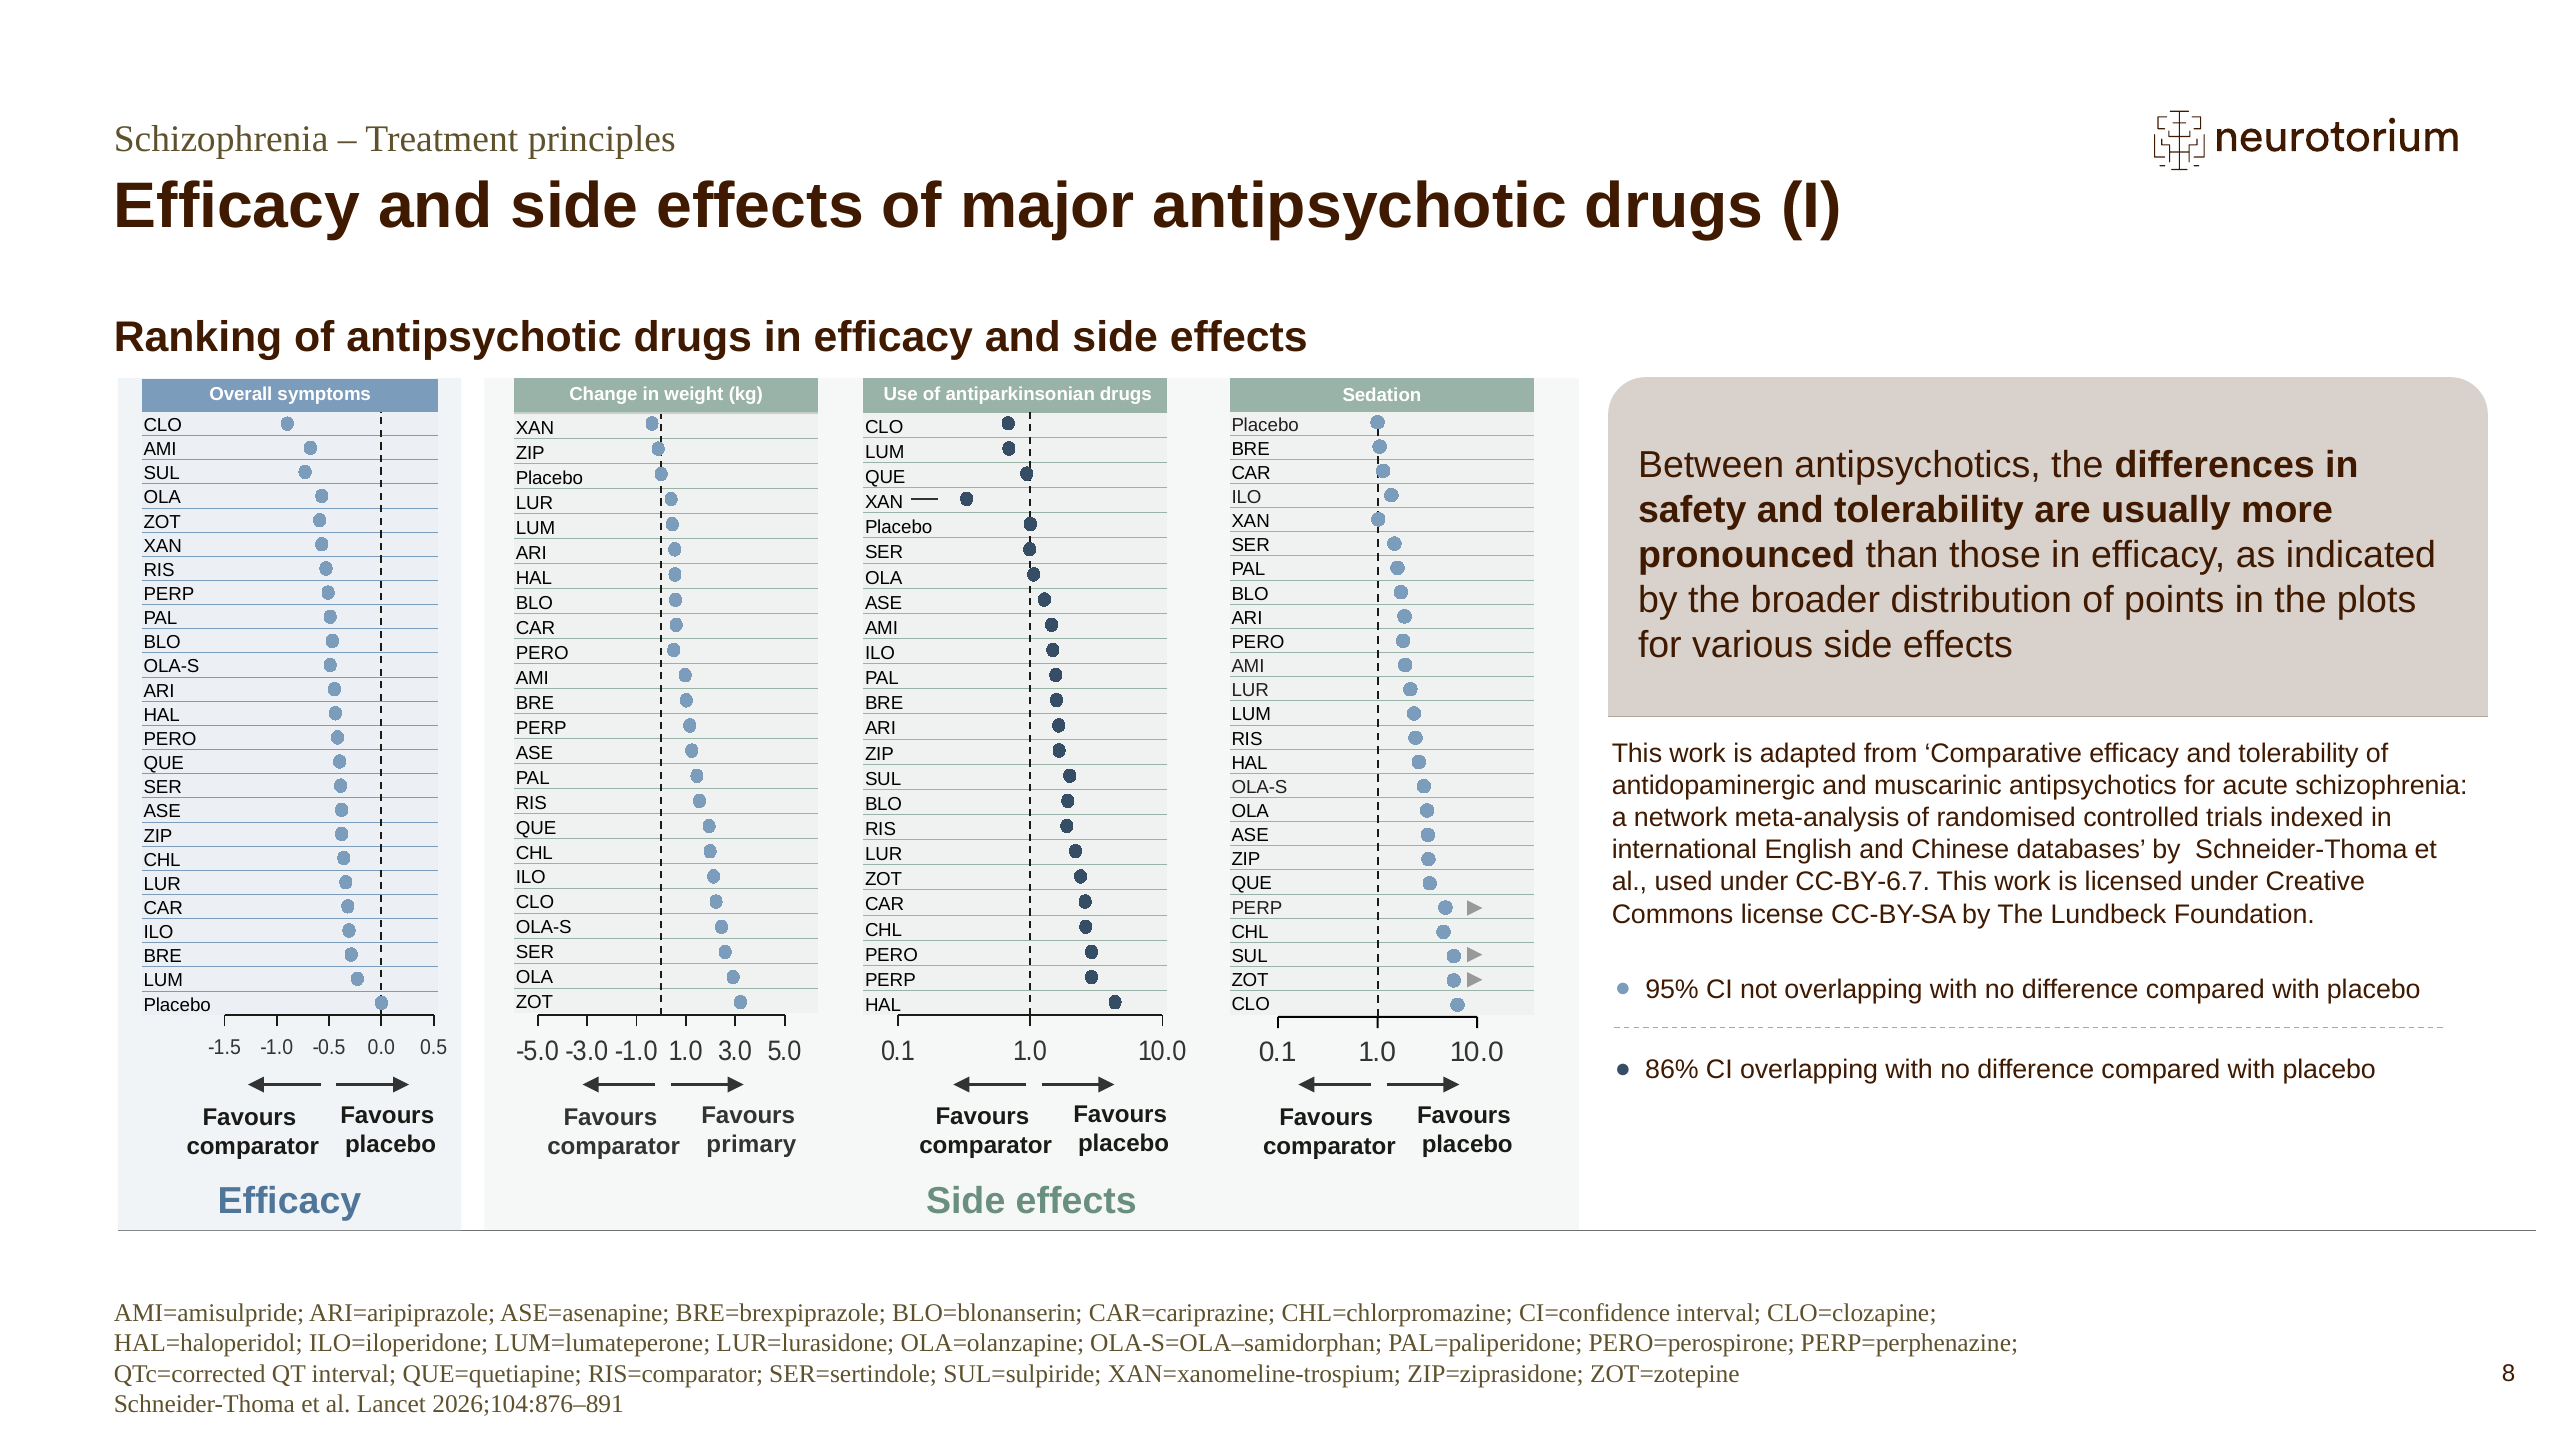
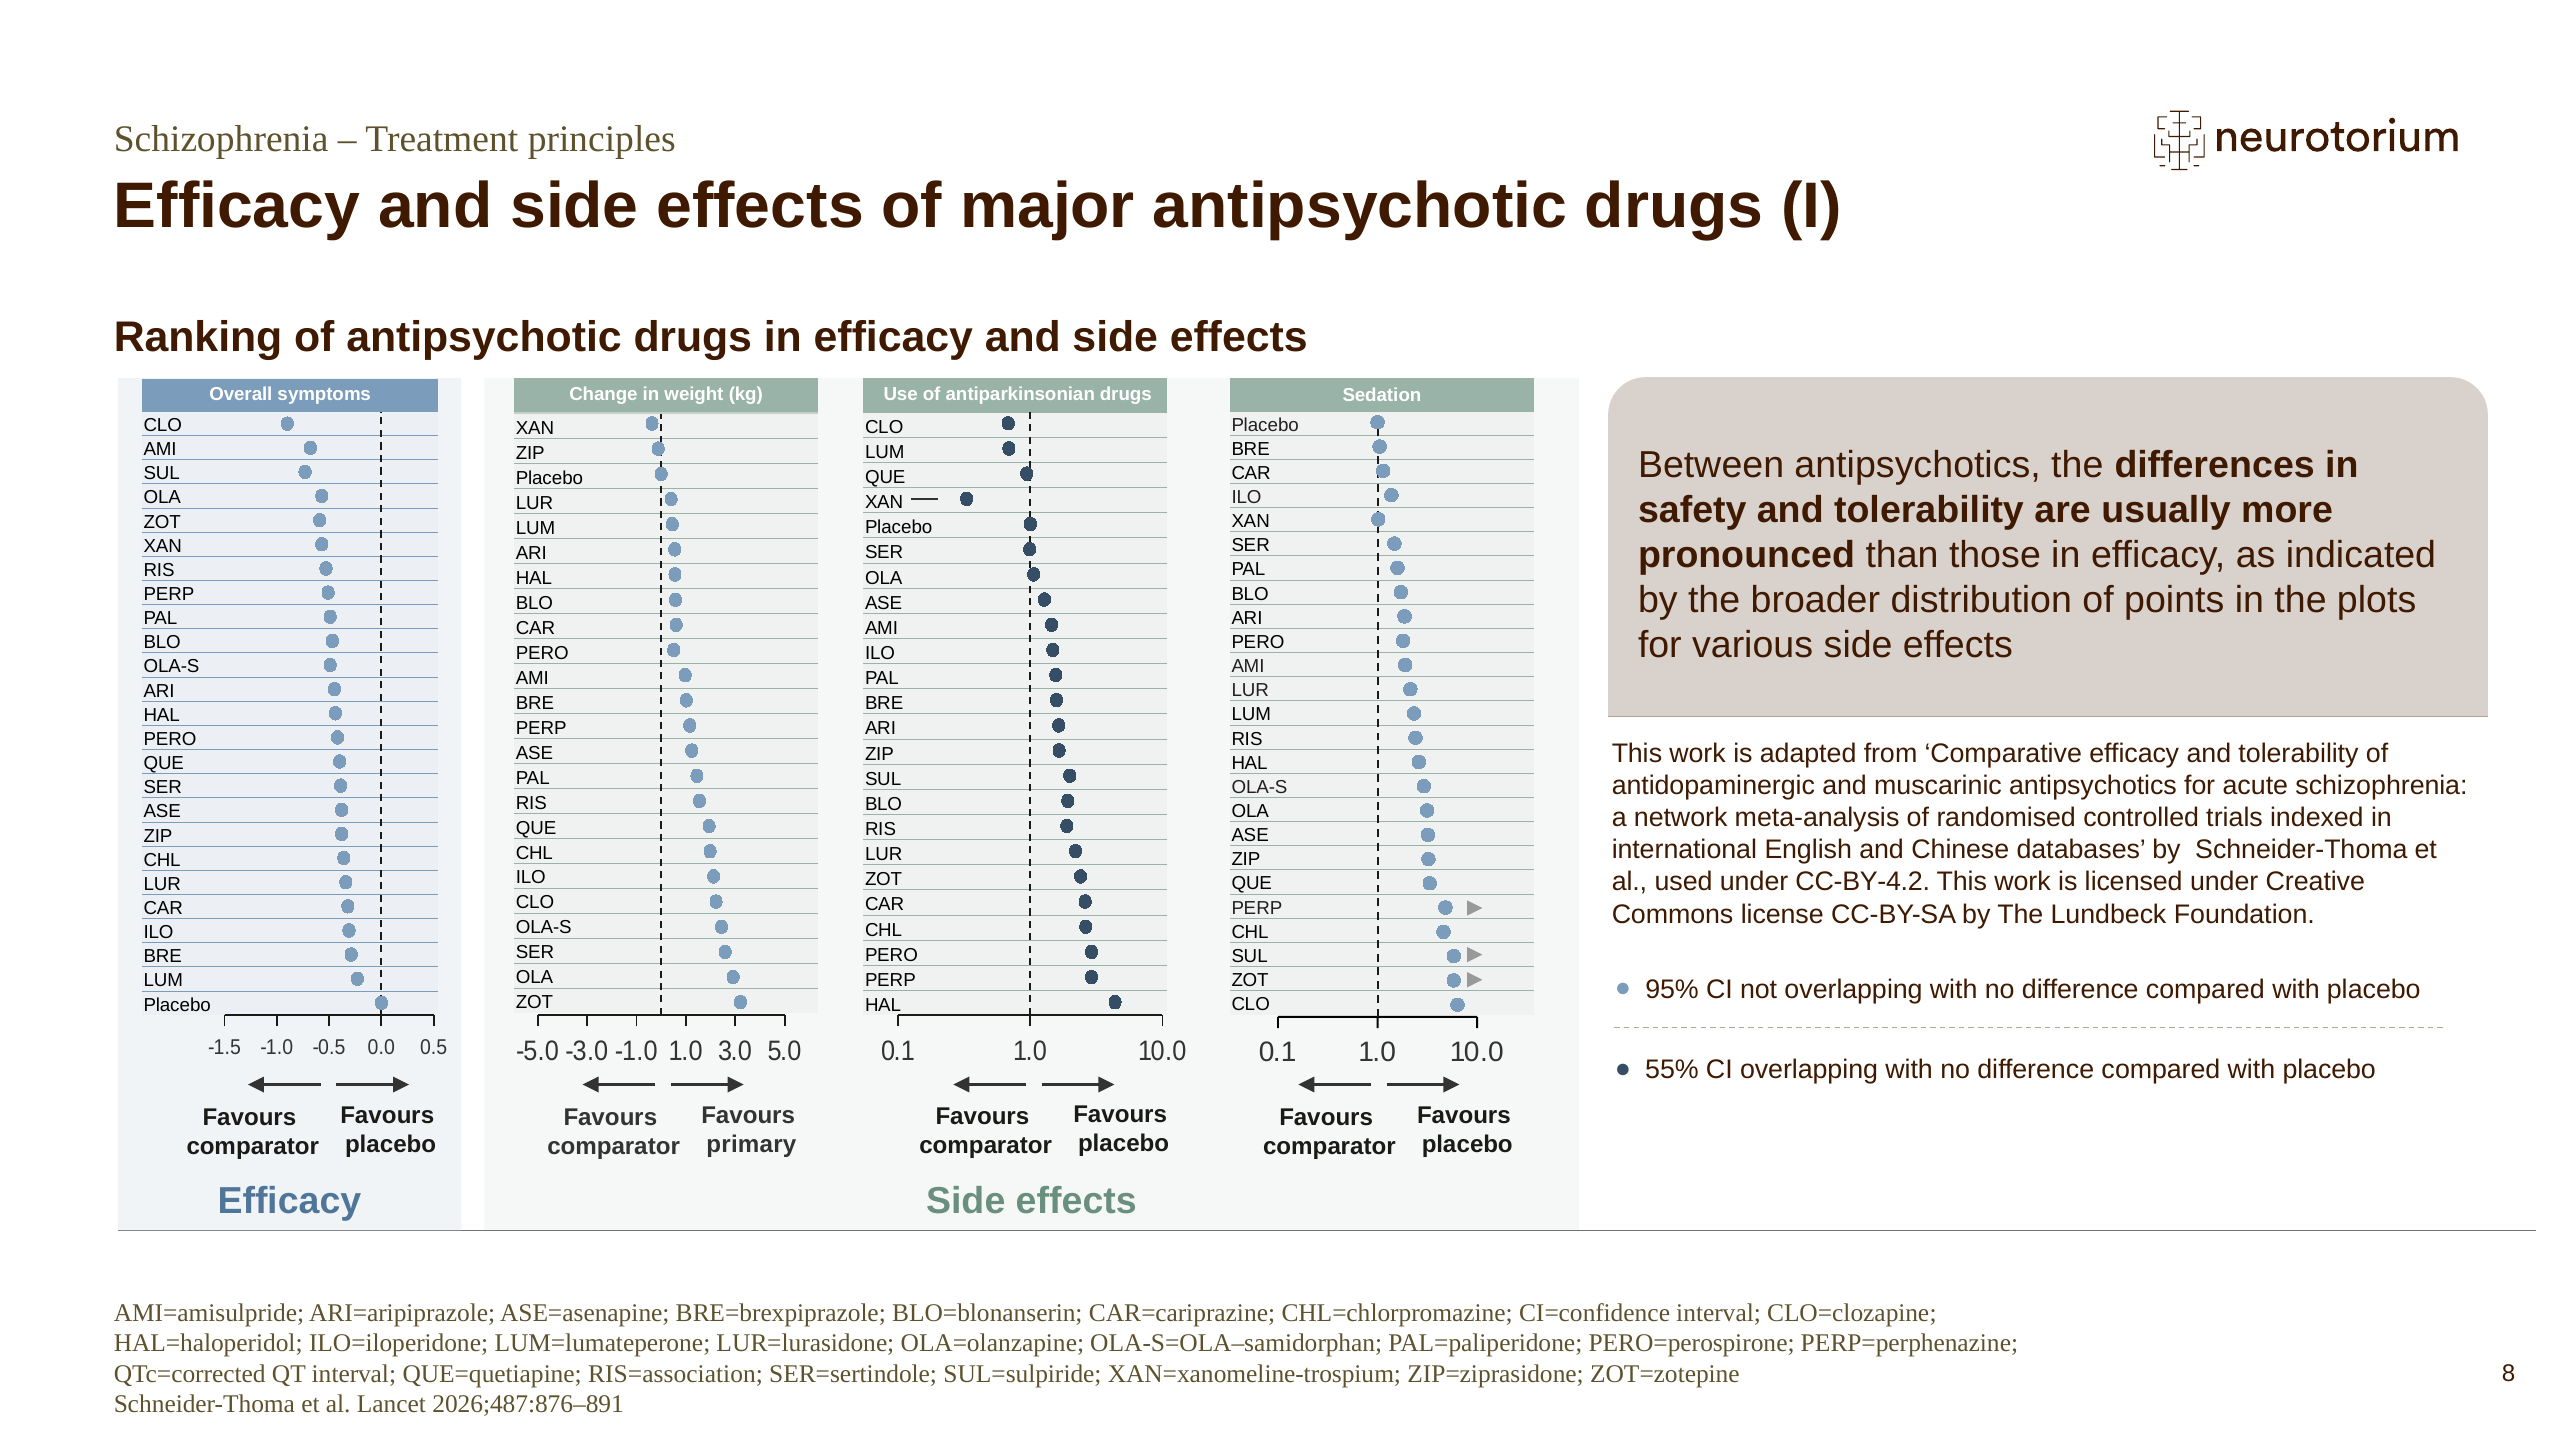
CC-BY-6.7: CC-BY-6.7 -> CC-BY-4.2
86%: 86% -> 55%
RIS=comparator: RIS=comparator -> RIS=association
2026;104:876–891: 2026;104:876–891 -> 2026;487:876–891
